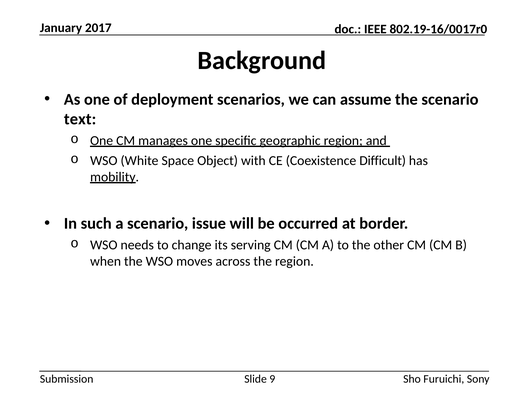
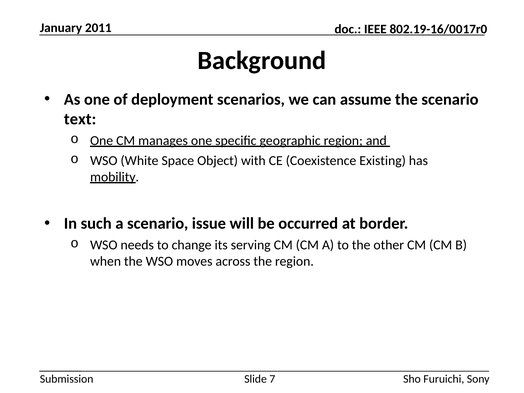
2017: 2017 -> 2011
Difficult: Difficult -> Existing
9: 9 -> 7
